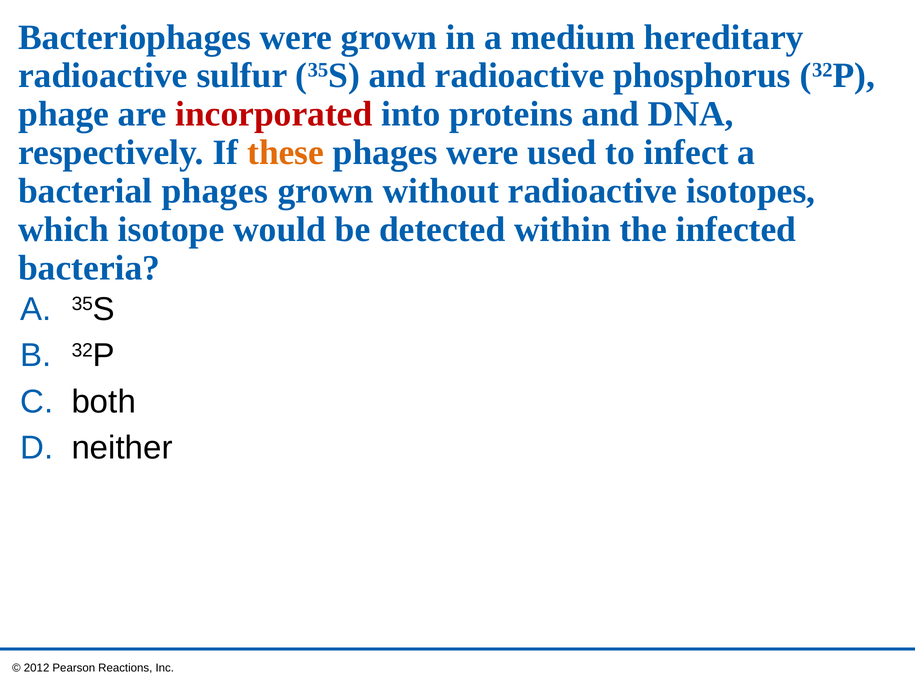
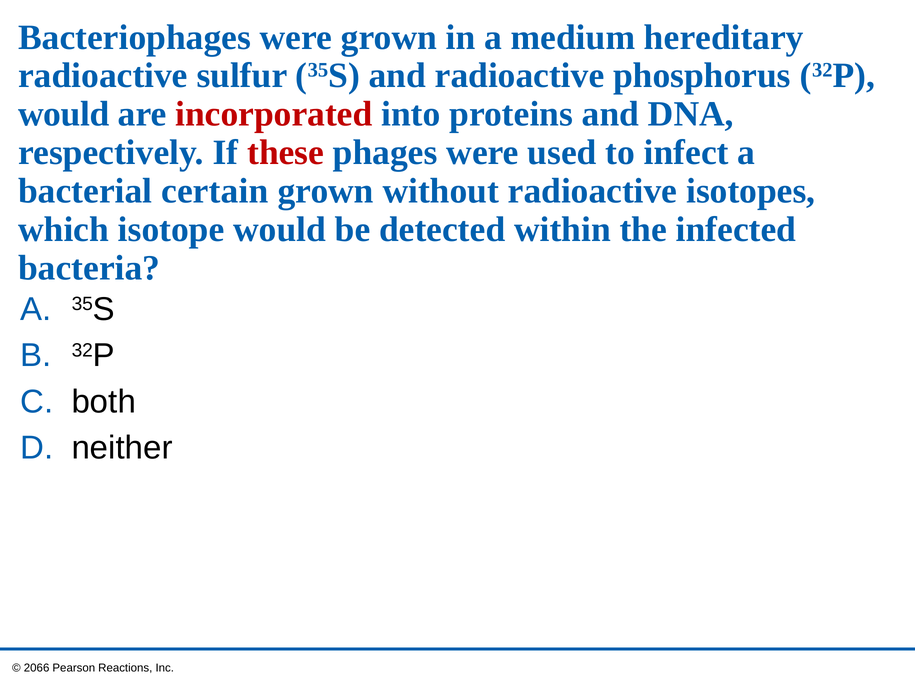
phage at (64, 114): phage -> would
these colour: orange -> red
bacterial phages: phages -> certain
2012: 2012 -> 2066
